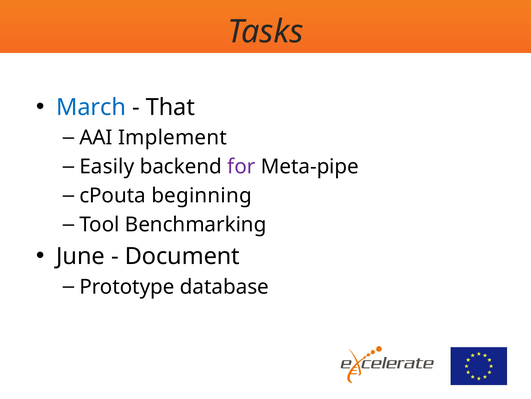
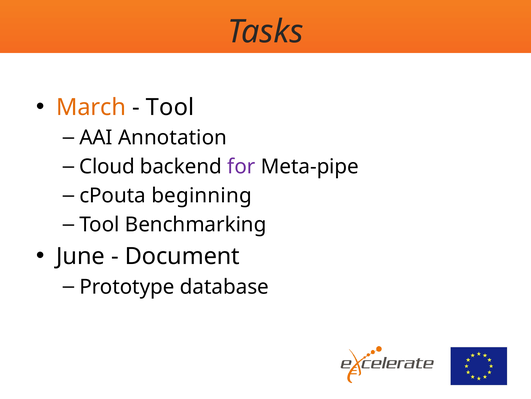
March colour: blue -> orange
That at (170, 107): That -> Tool
Implement: Implement -> Annotation
Easily: Easily -> Cloud
